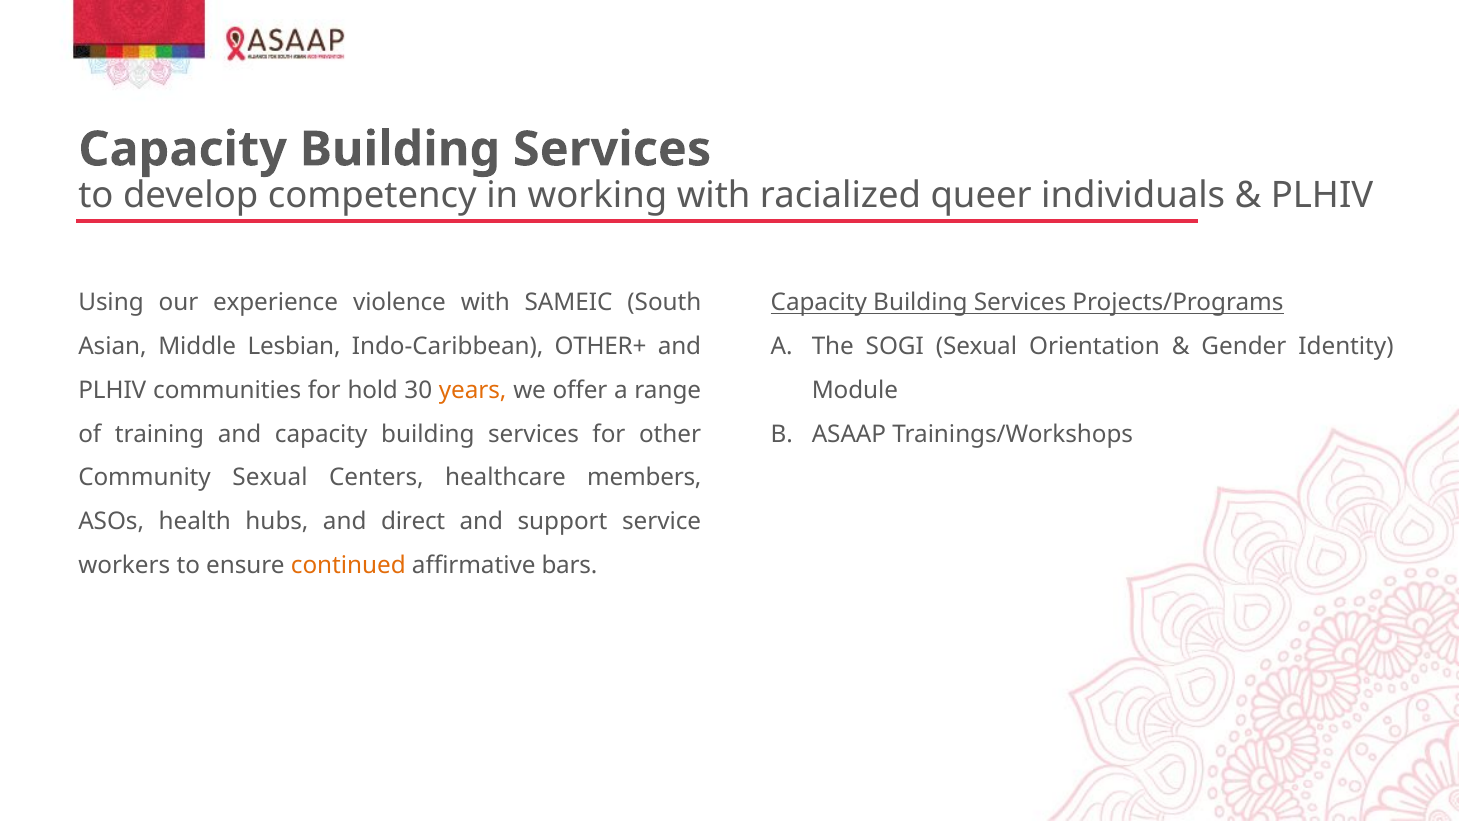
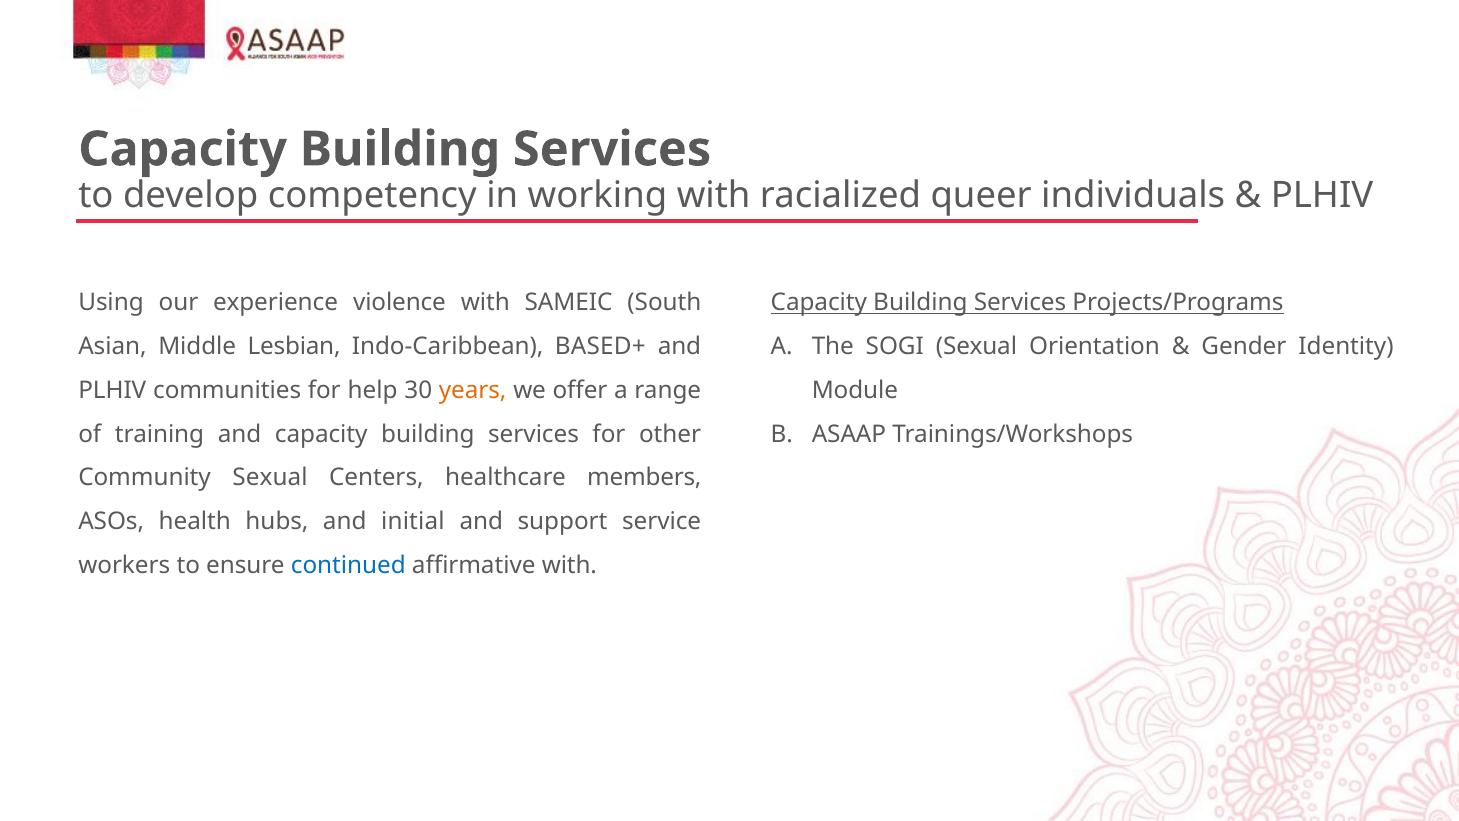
OTHER+: OTHER+ -> BASED+
hold: hold -> help
direct: direct -> initial
continued colour: orange -> blue
affirmative bars: bars -> with
